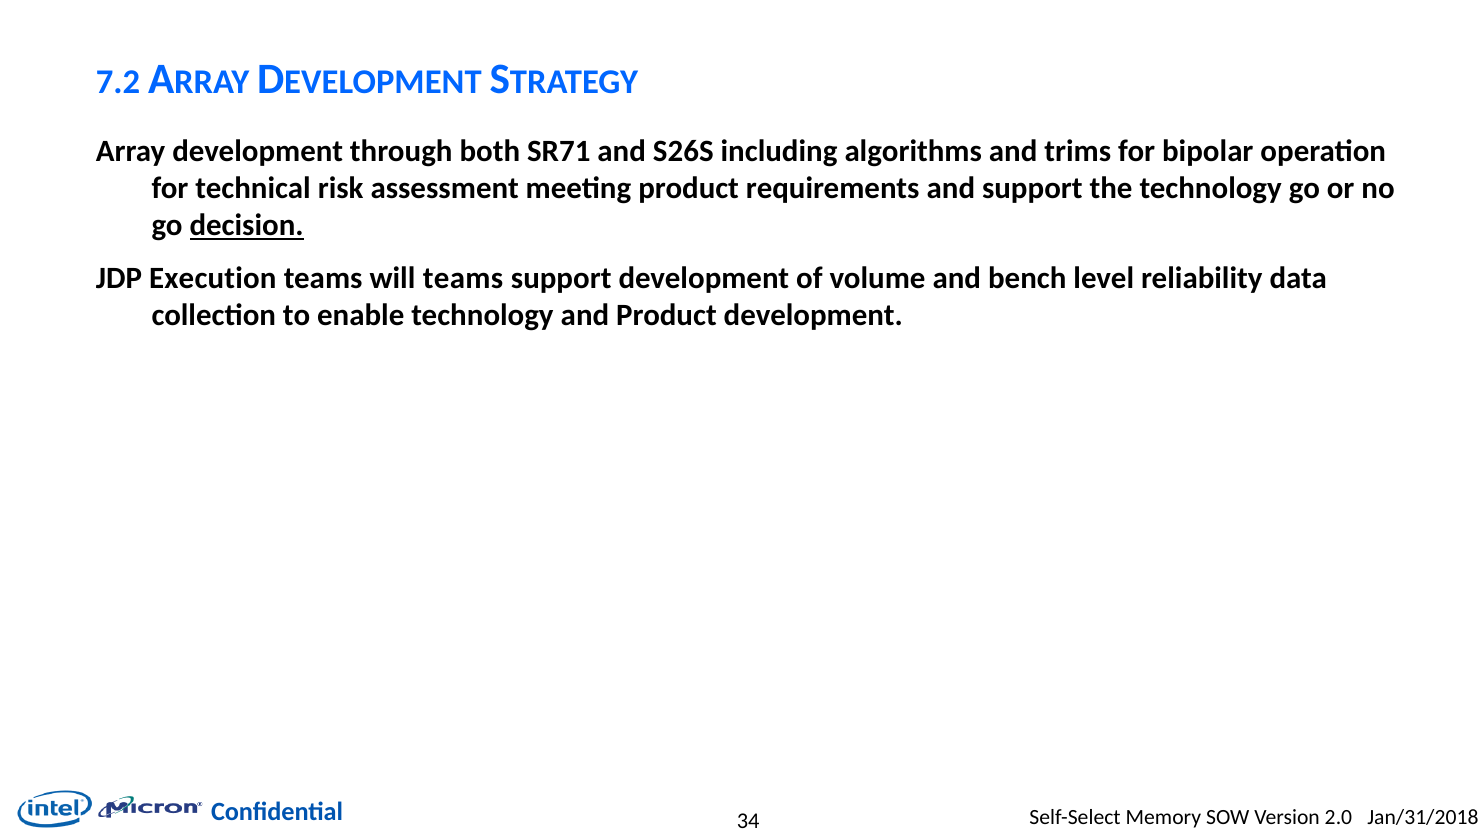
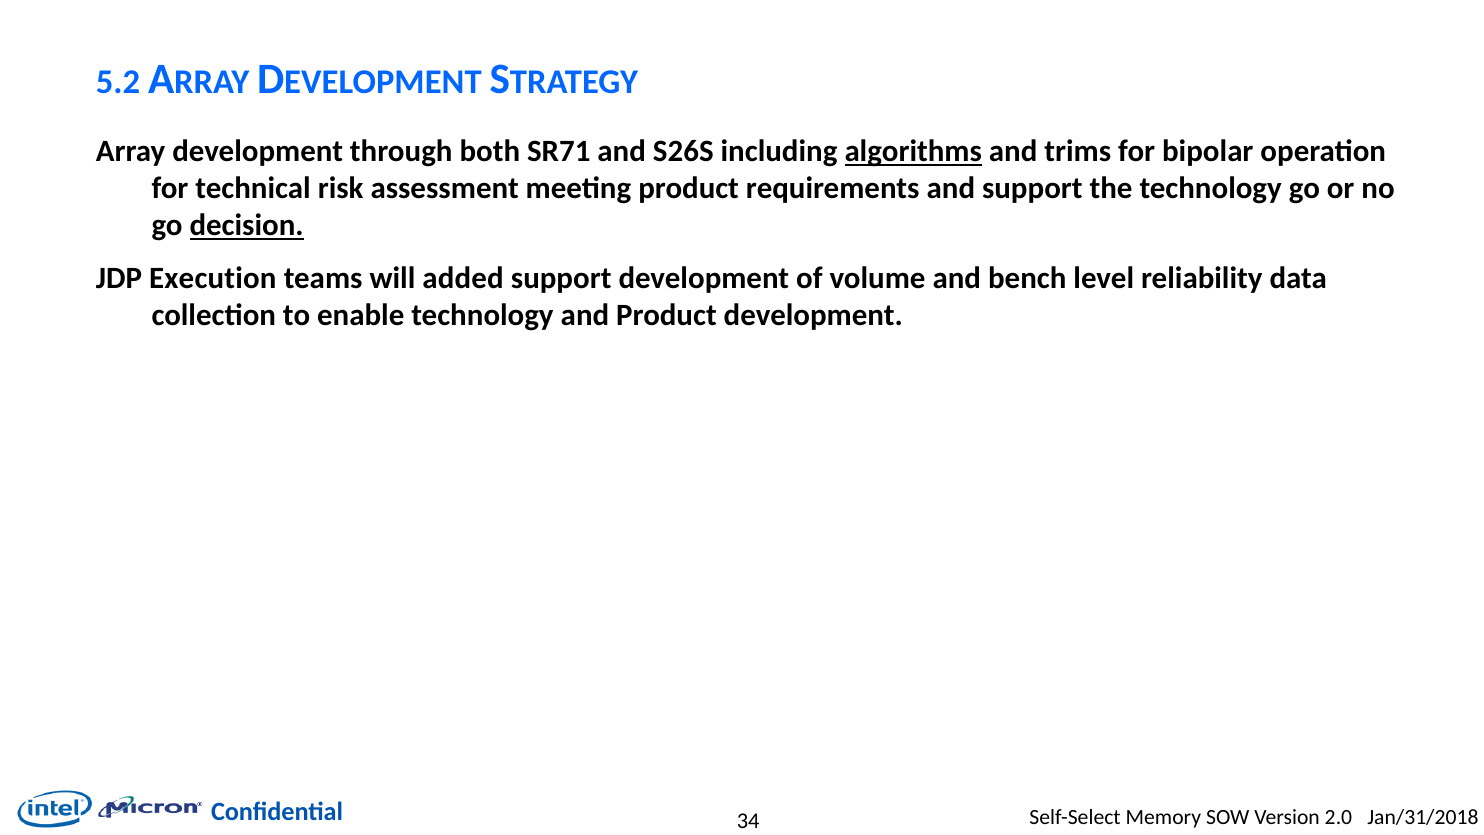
7.2: 7.2 -> 5.2
algorithms underline: none -> present
will teams: teams -> added
